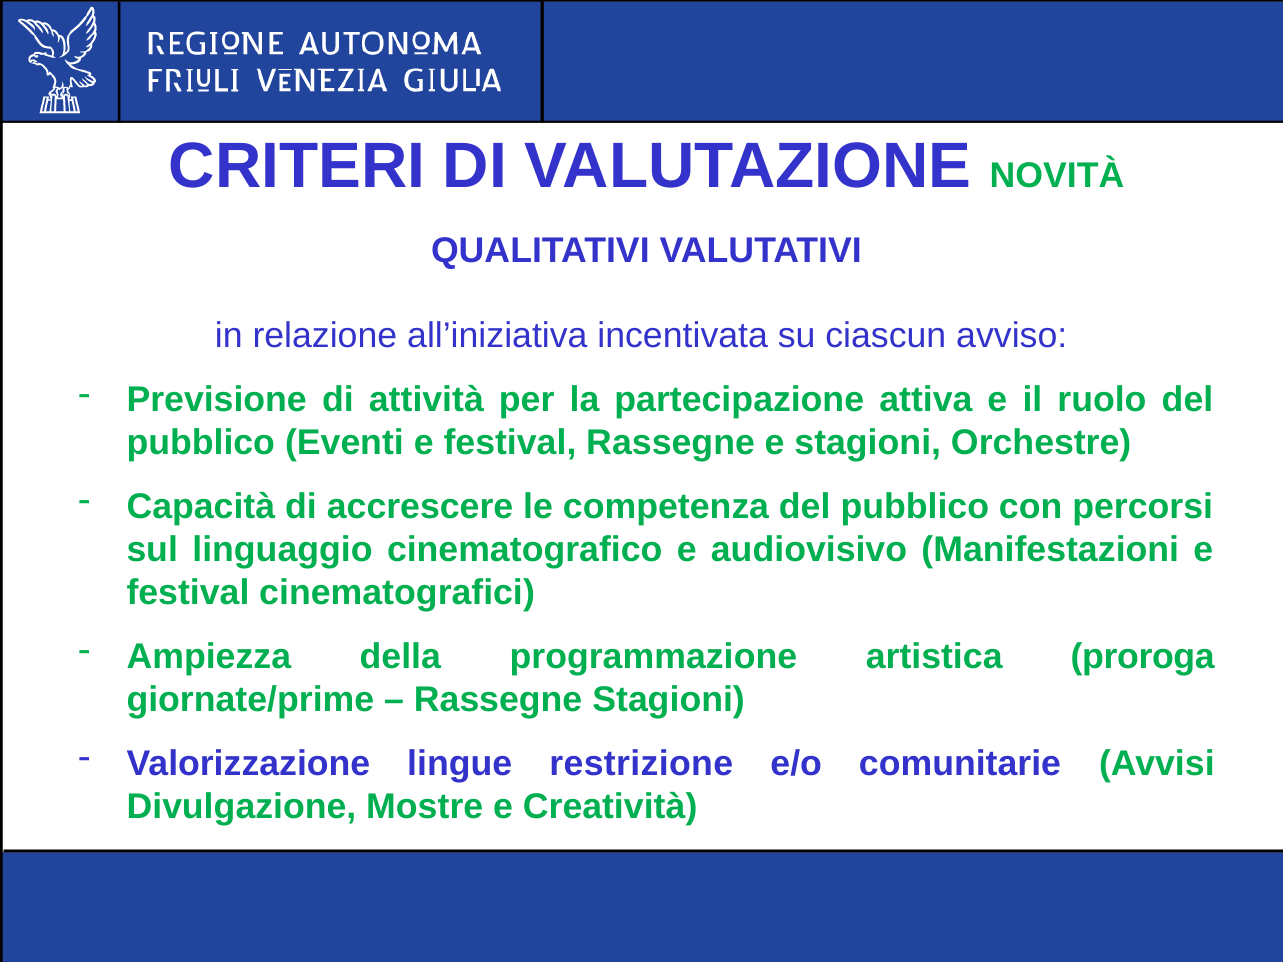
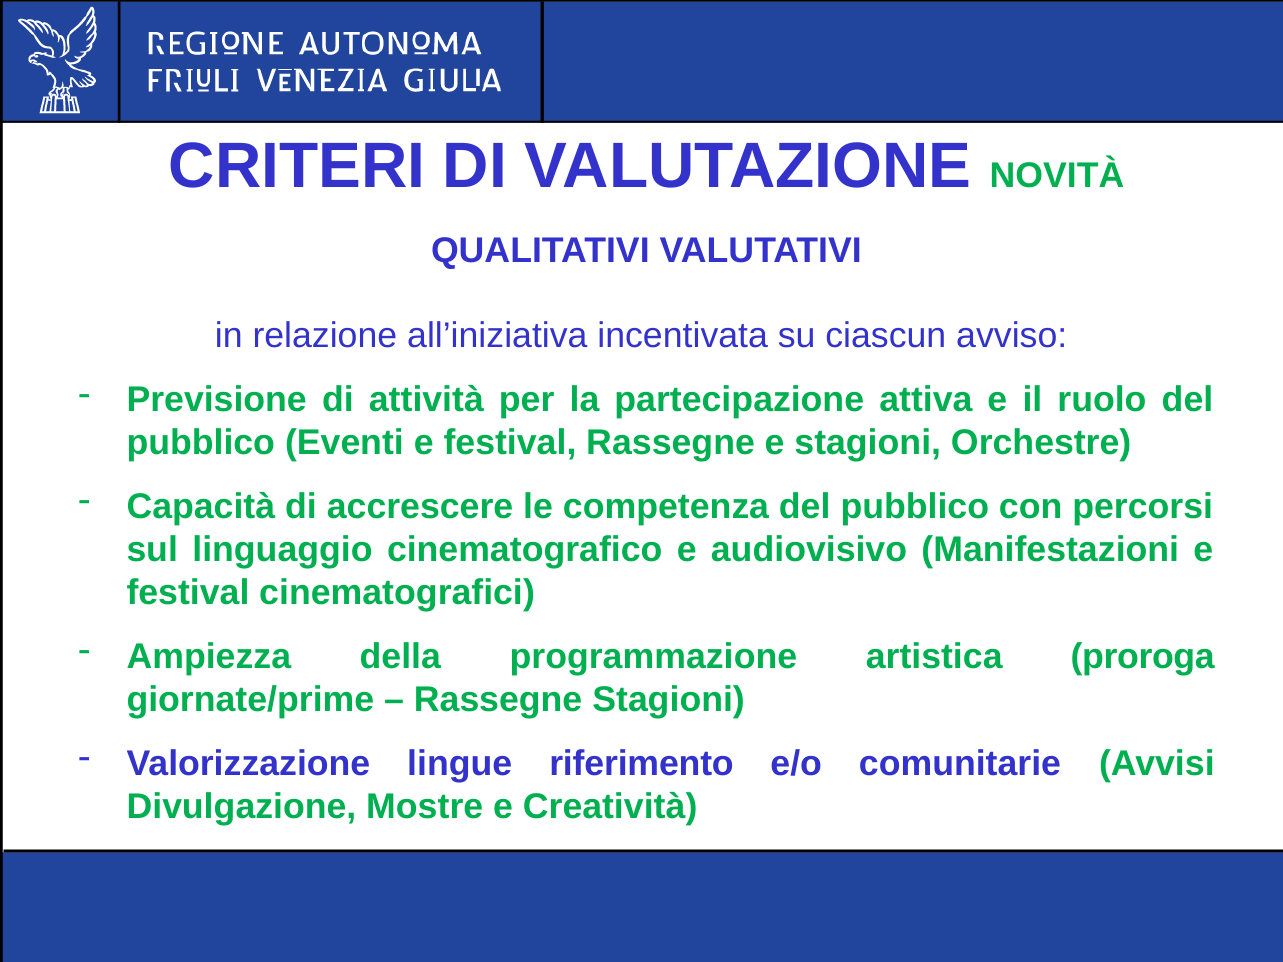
restrizione: restrizione -> riferimento
